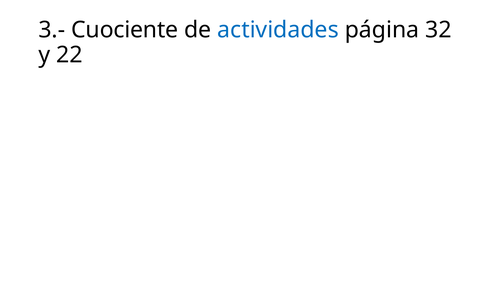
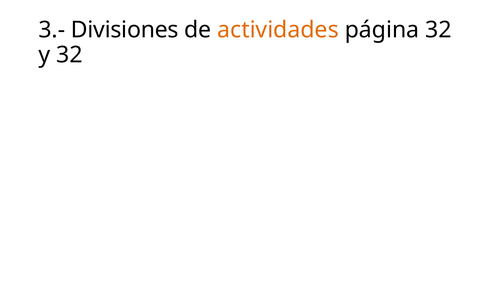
Cuociente: Cuociente -> Divisiones
actividades colour: blue -> orange
y 22: 22 -> 32
